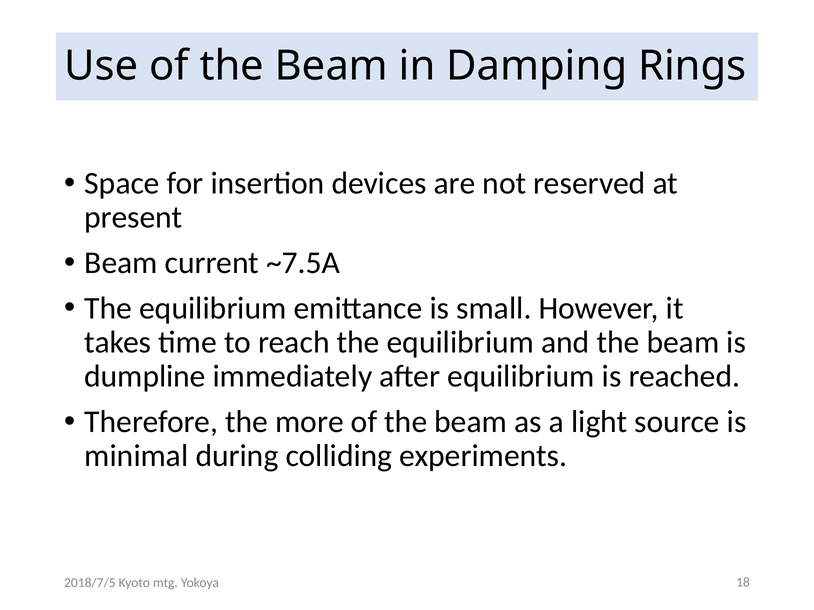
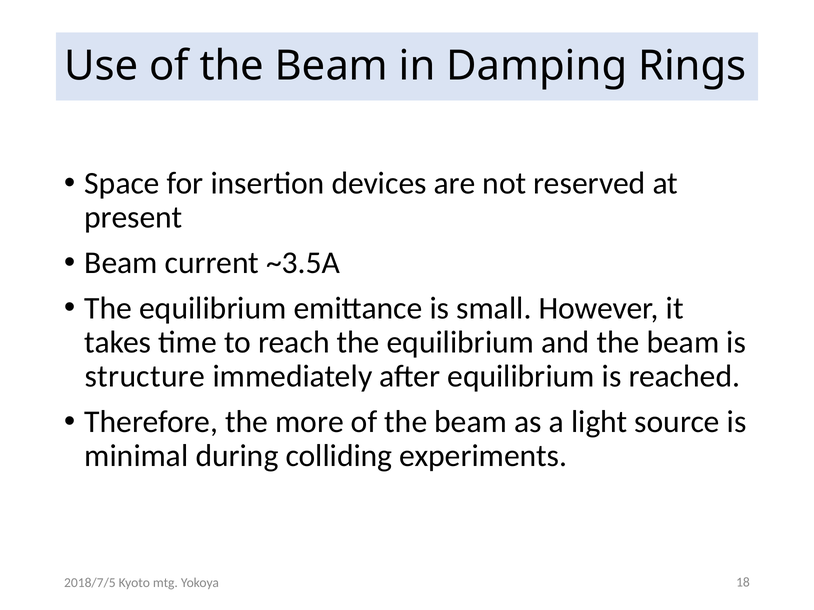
~7.5A: ~7.5A -> ~3.5A
dumpline: dumpline -> structure
